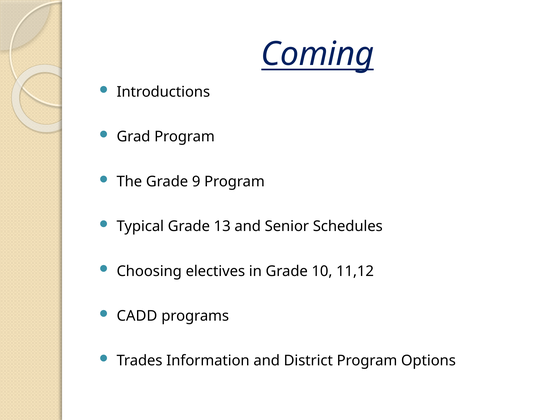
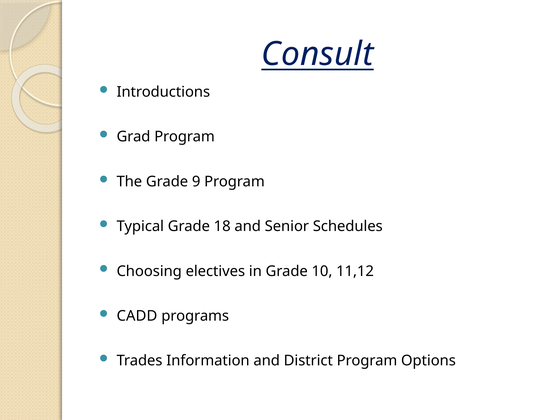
Coming: Coming -> Consult
13: 13 -> 18
